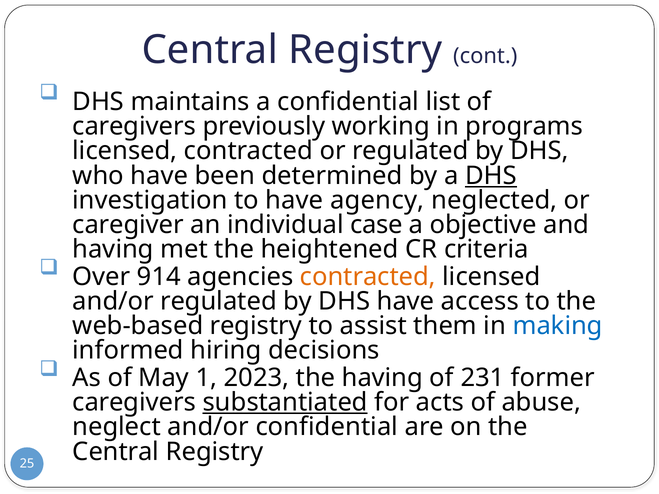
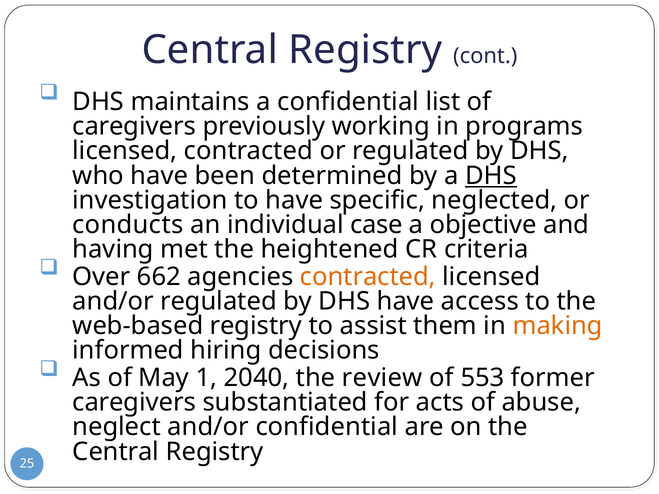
agency: agency -> specific
caregiver: caregiver -> conducts
914: 914 -> 662
making colour: blue -> orange
2023: 2023 -> 2040
the having: having -> review
231: 231 -> 553
substantiated underline: present -> none
